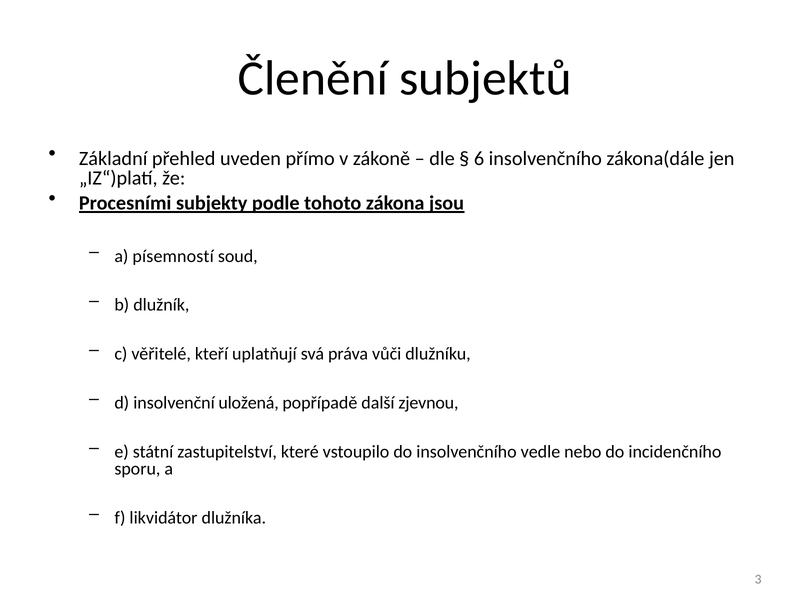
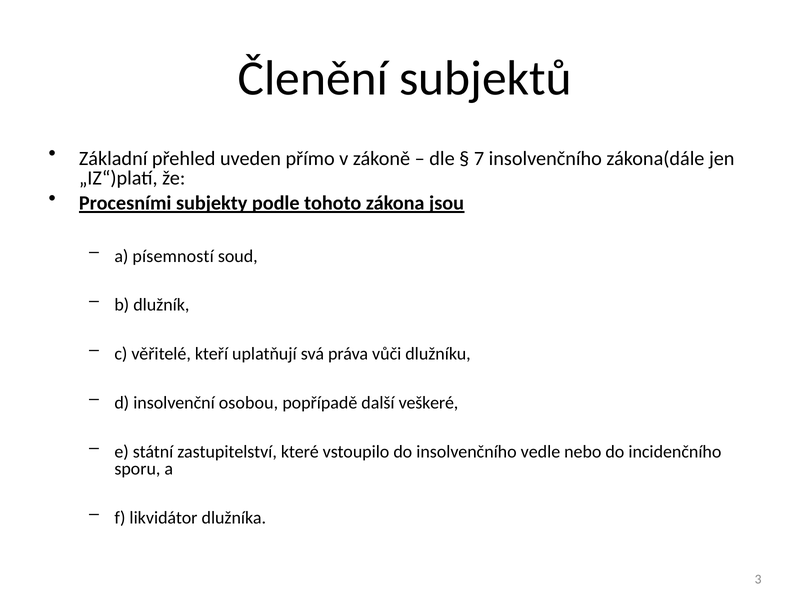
6: 6 -> 7
uložená: uložená -> osobou
zjevnou: zjevnou -> veškeré
